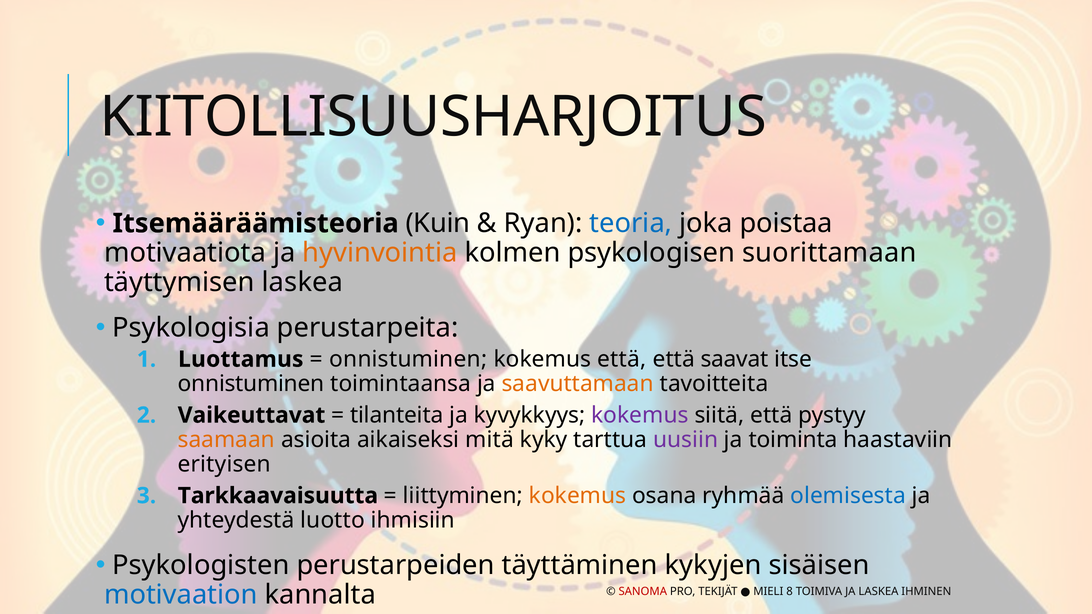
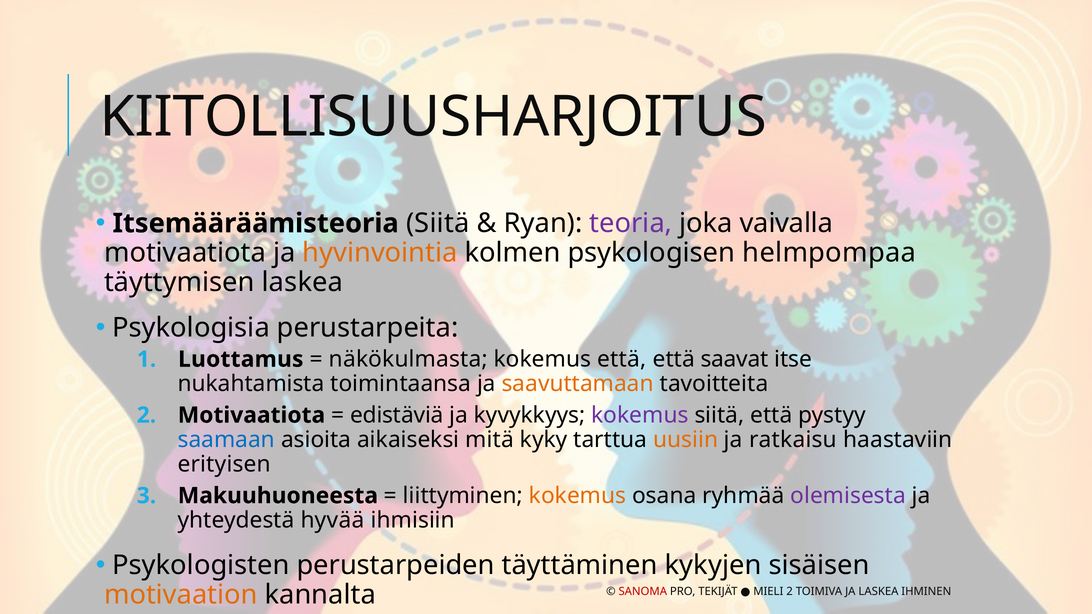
Itsemääräämisteoria Kuin: Kuin -> Siitä
teoria colour: blue -> purple
poistaa: poistaa -> vaivalla
suorittamaan: suorittamaan -> helmpompaa
onnistuminen at (408, 359): onnistuminen -> näkökulmasta
onnistuminen at (251, 384): onnistuminen -> nukahtamista
Vaikeuttavat at (251, 415): Vaikeuttavat -> Motivaatiota
tilanteita: tilanteita -> edistäviä
saamaan colour: orange -> blue
uusiin colour: purple -> orange
toiminta: toiminta -> ratkaisu
Tarkkaavaisuutta: Tarkkaavaisuutta -> Makuuhuoneesta
olemisesta colour: blue -> purple
luotto: luotto -> hyvää
motivaation colour: blue -> orange
MIELI 8: 8 -> 2
